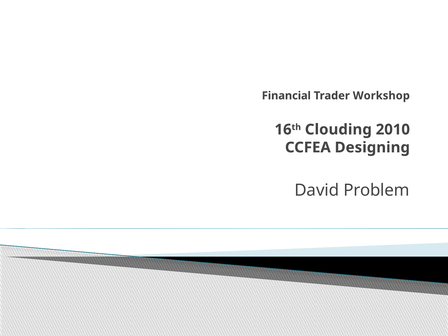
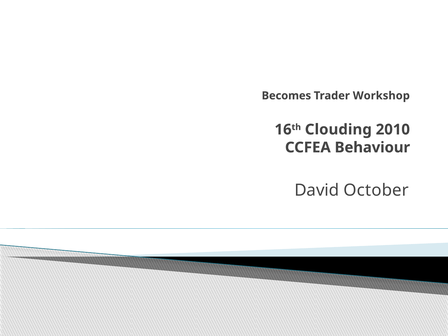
Financial: Financial -> Becomes
Designing: Designing -> Behaviour
Problem: Problem -> October
